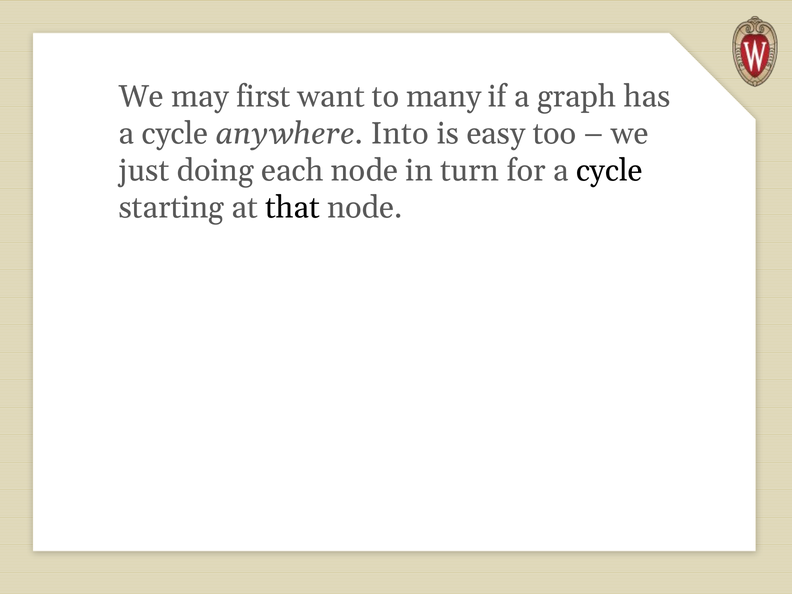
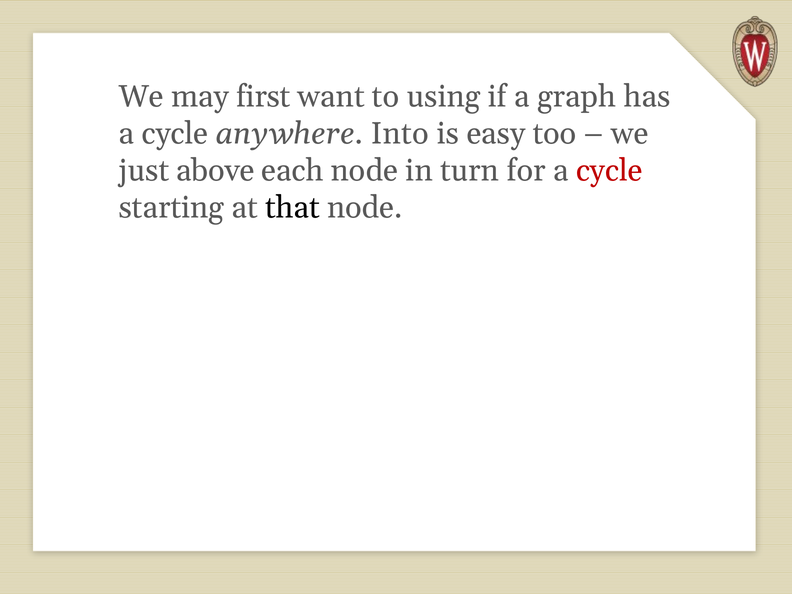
many: many -> using
doing: doing -> above
cycle at (609, 170) colour: black -> red
